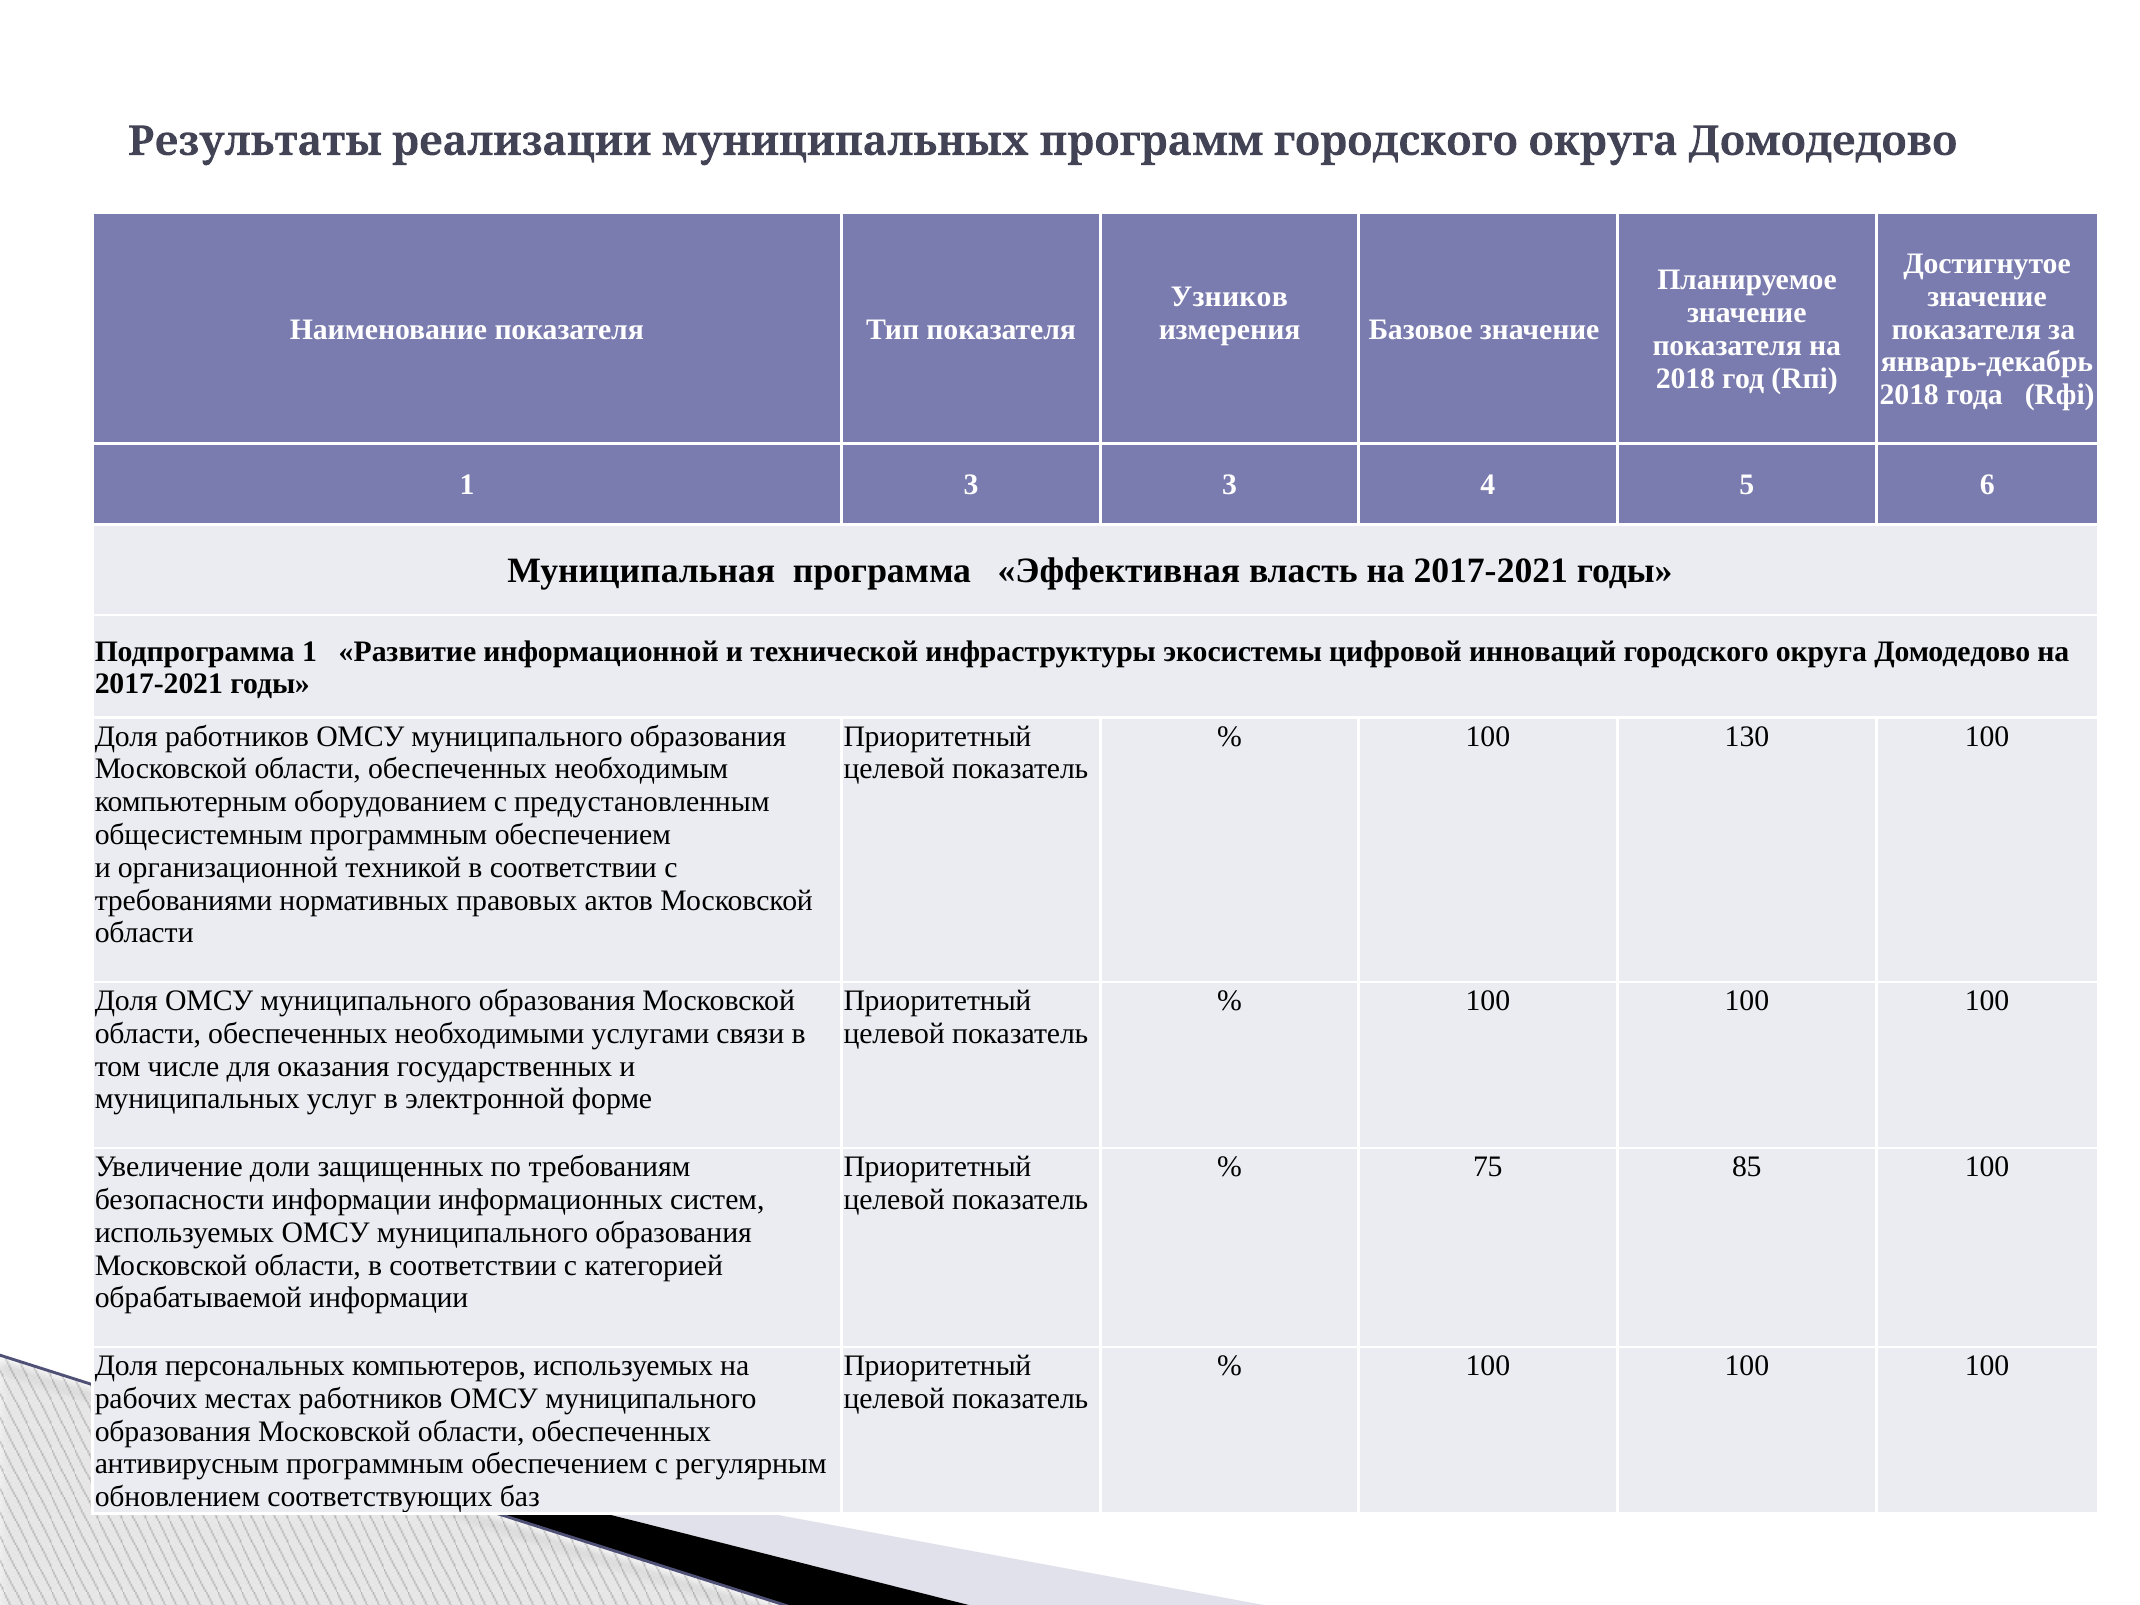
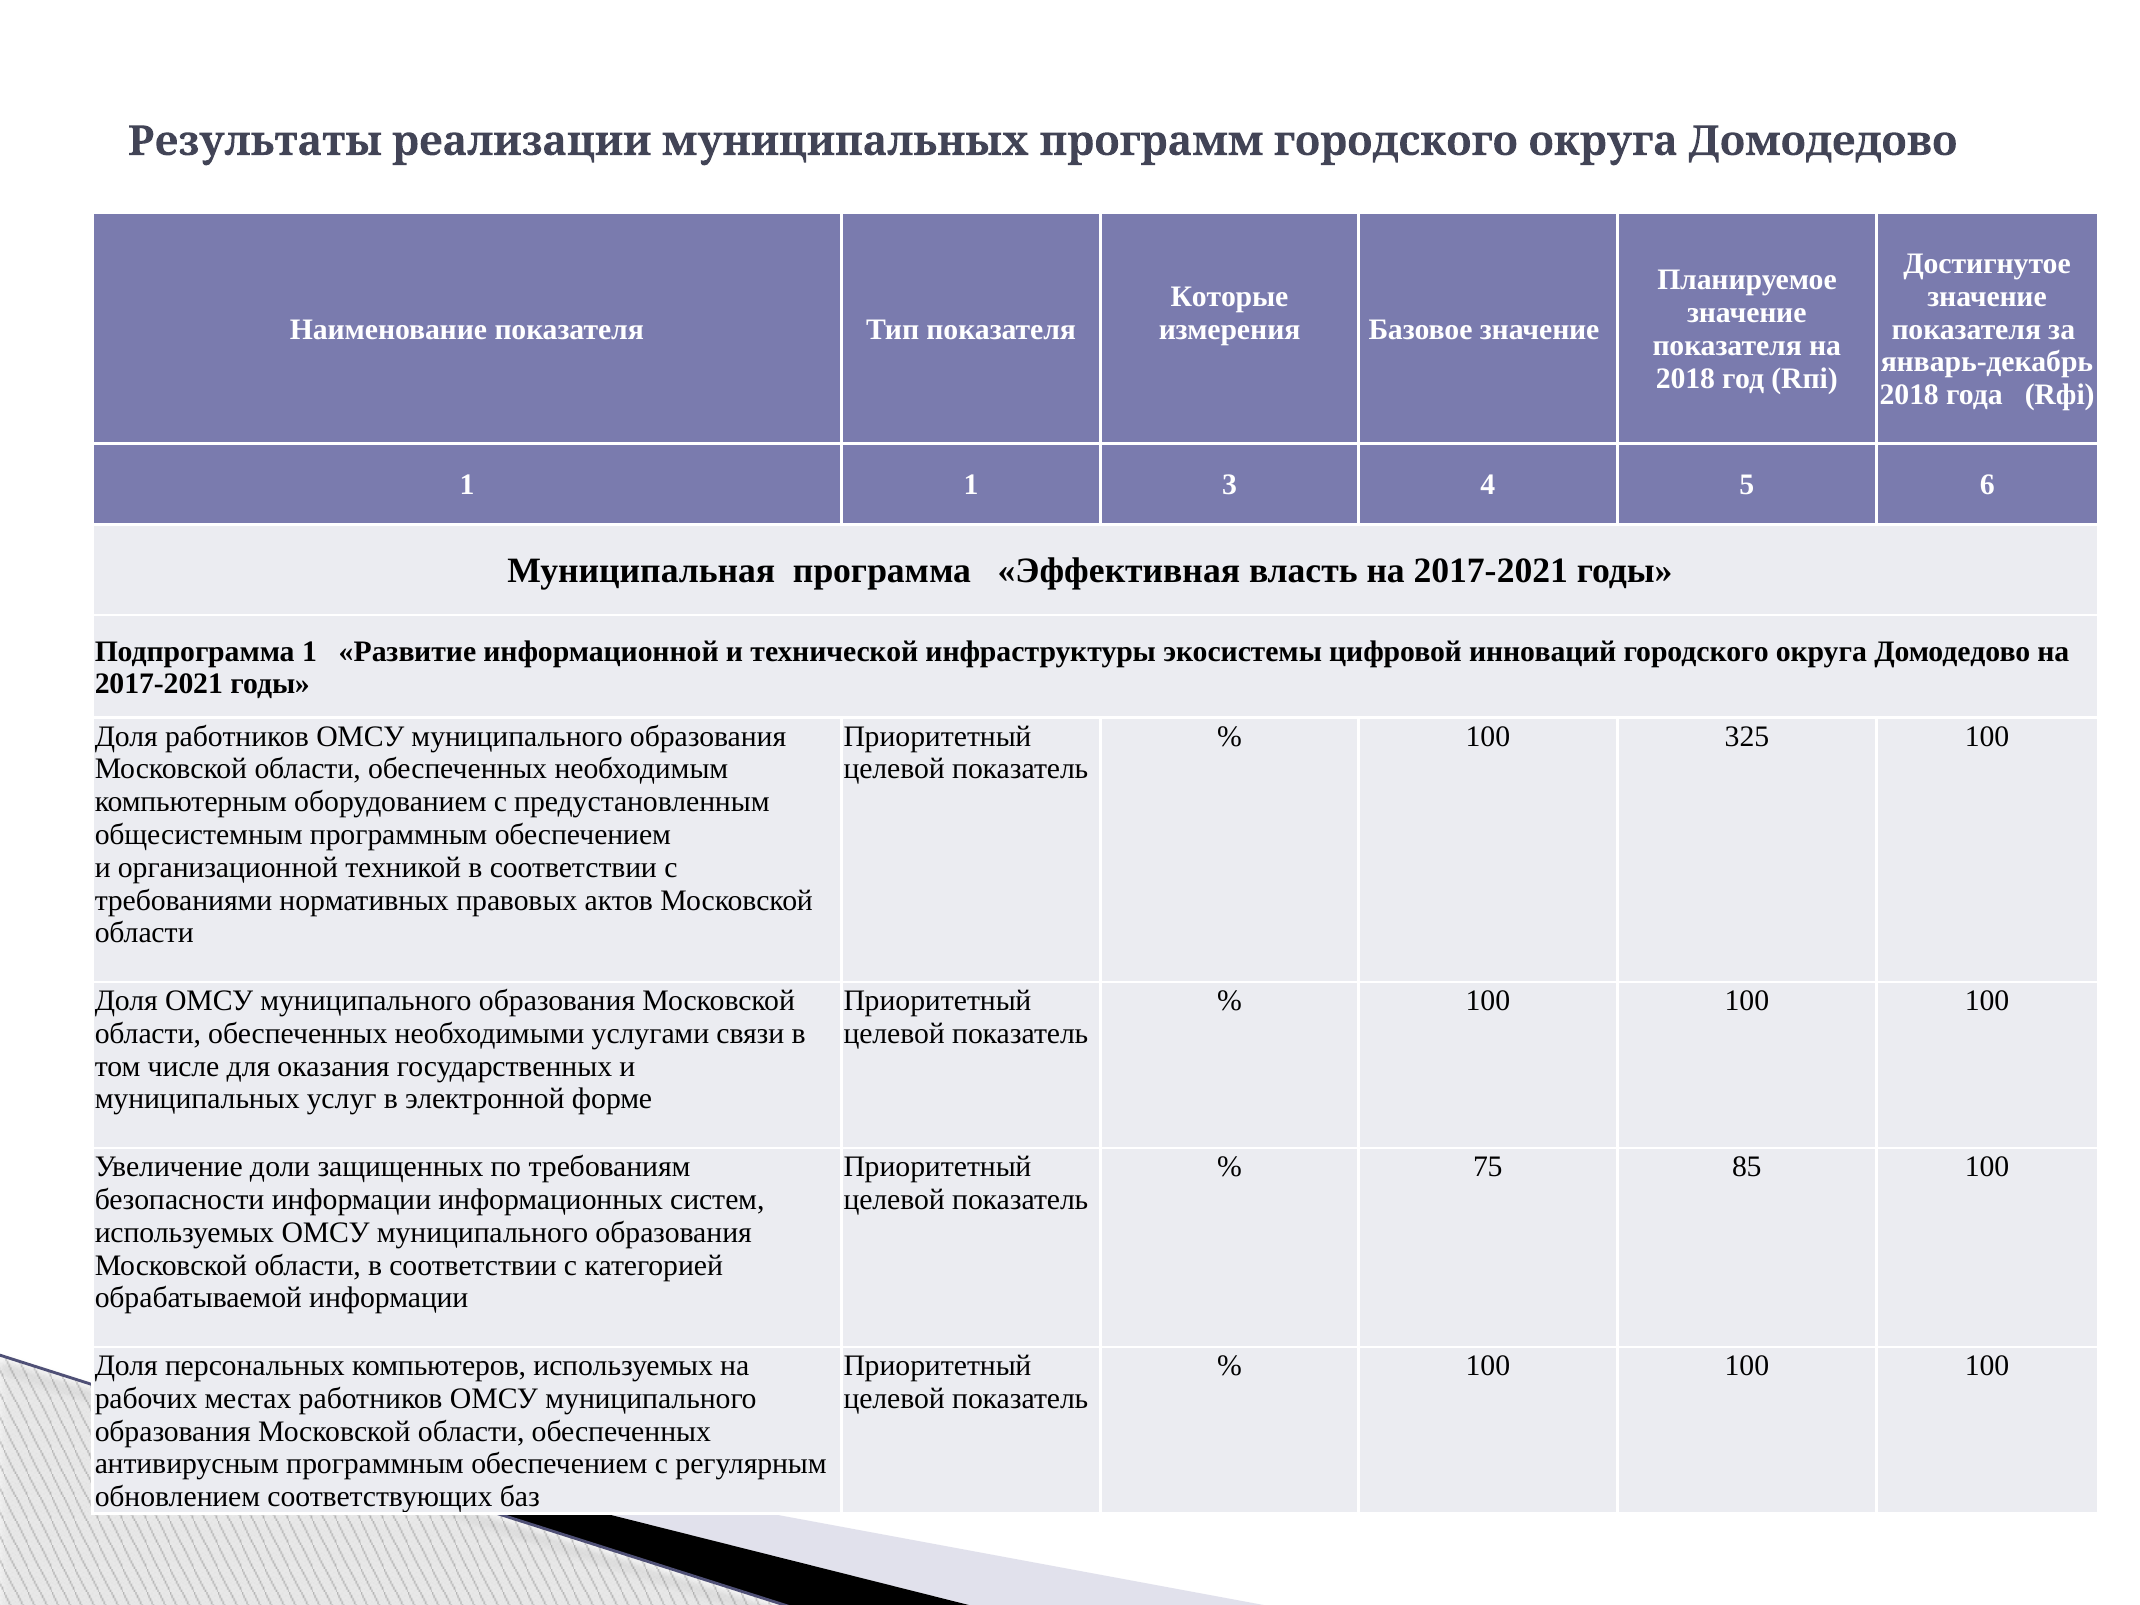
Узников: Узников -> Которые
1 3: 3 -> 1
130: 130 -> 325
